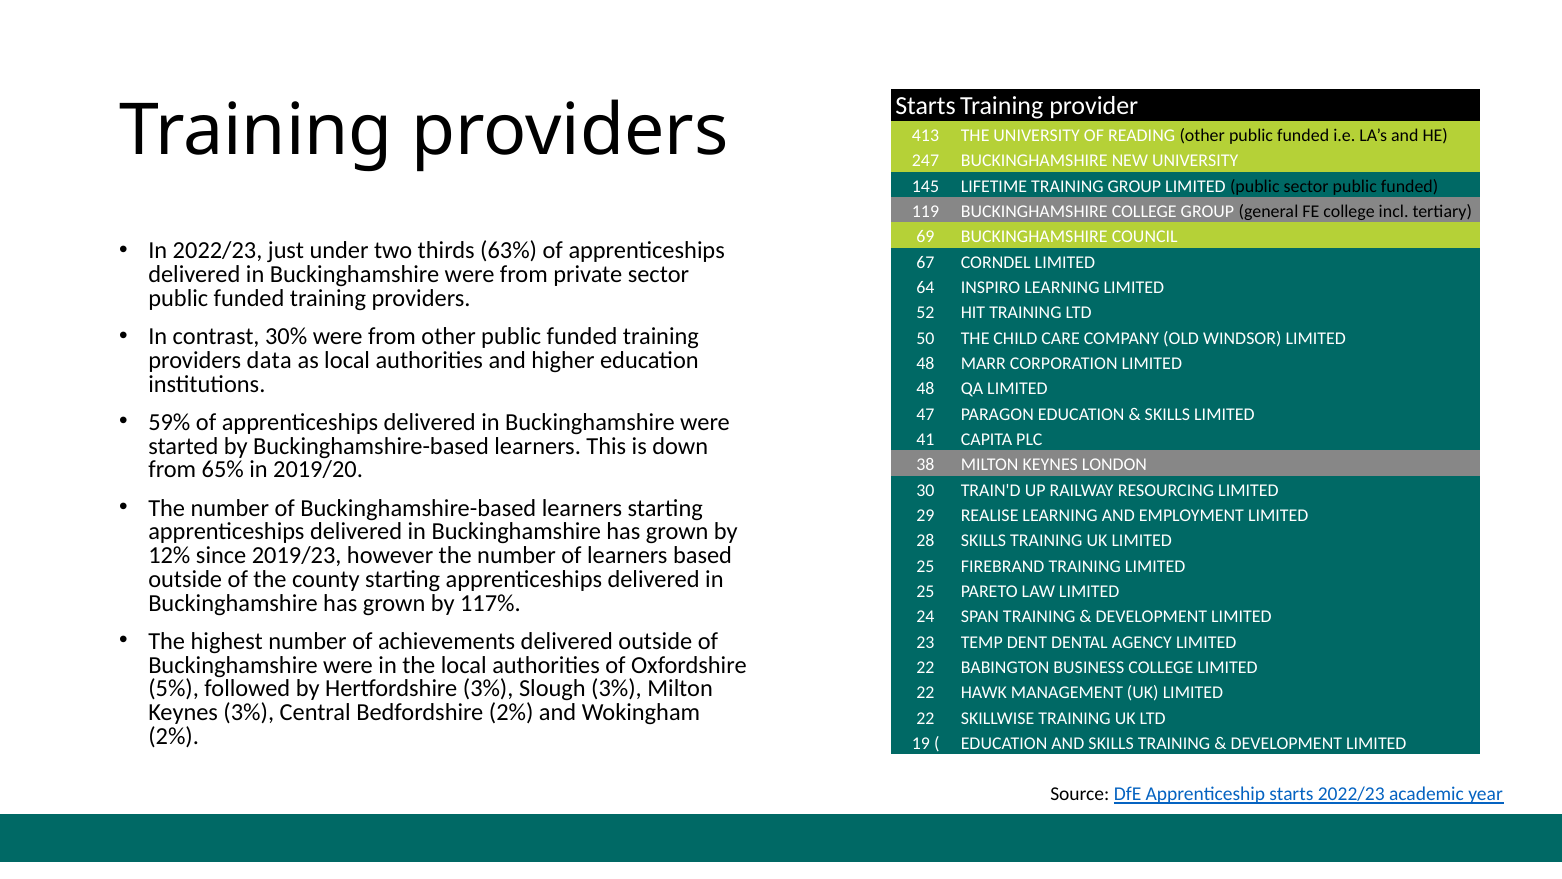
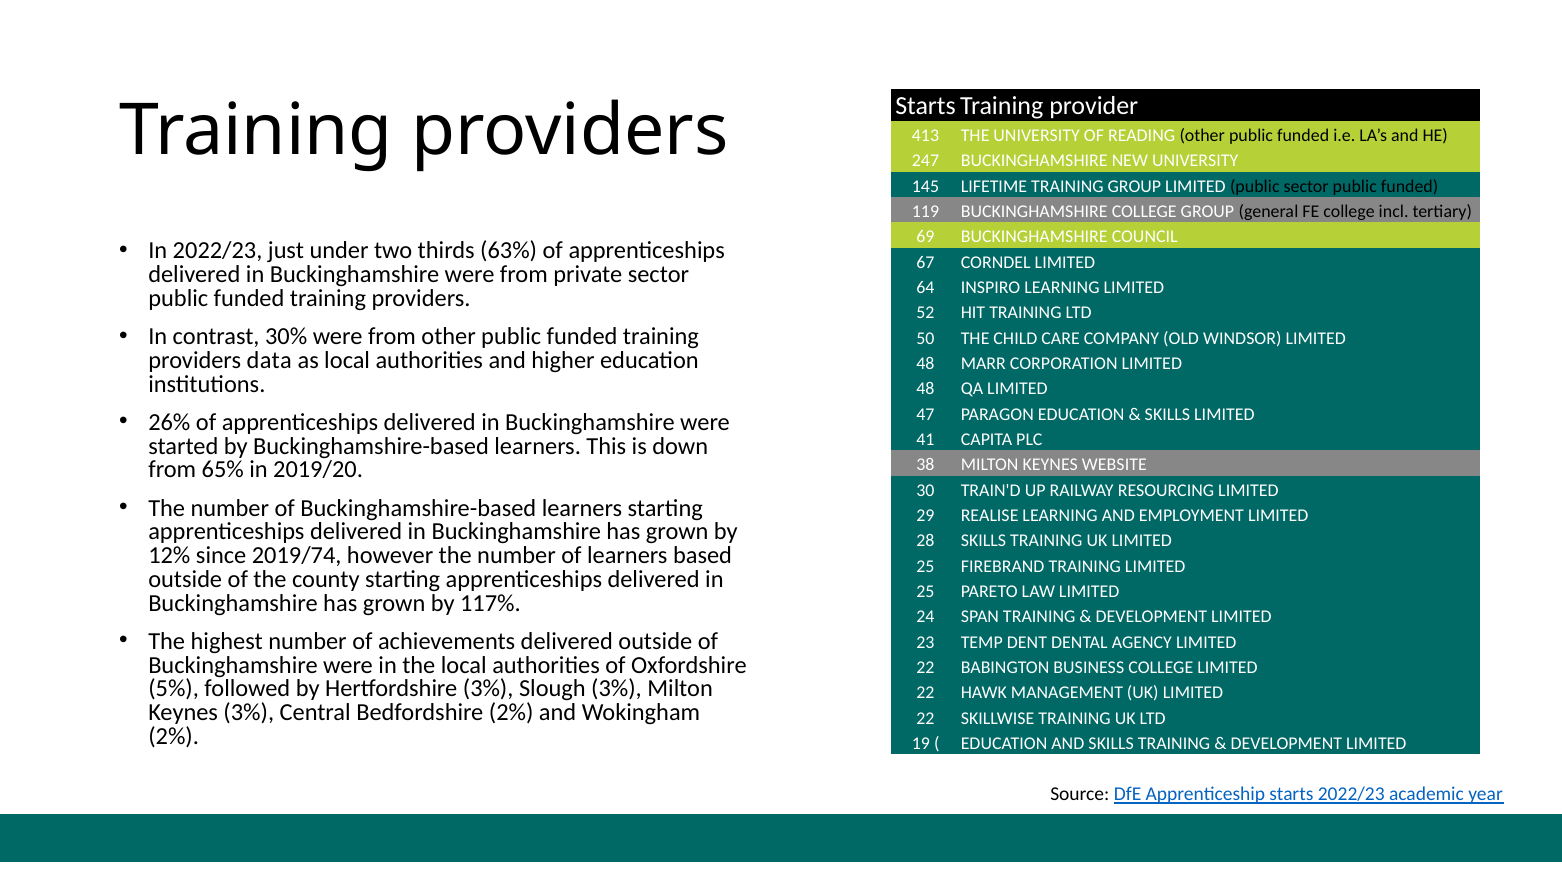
59%: 59% -> 26%
LONDON: LONDON -> WEBSITE
2019/23: 2019/23 -> 2019/74
